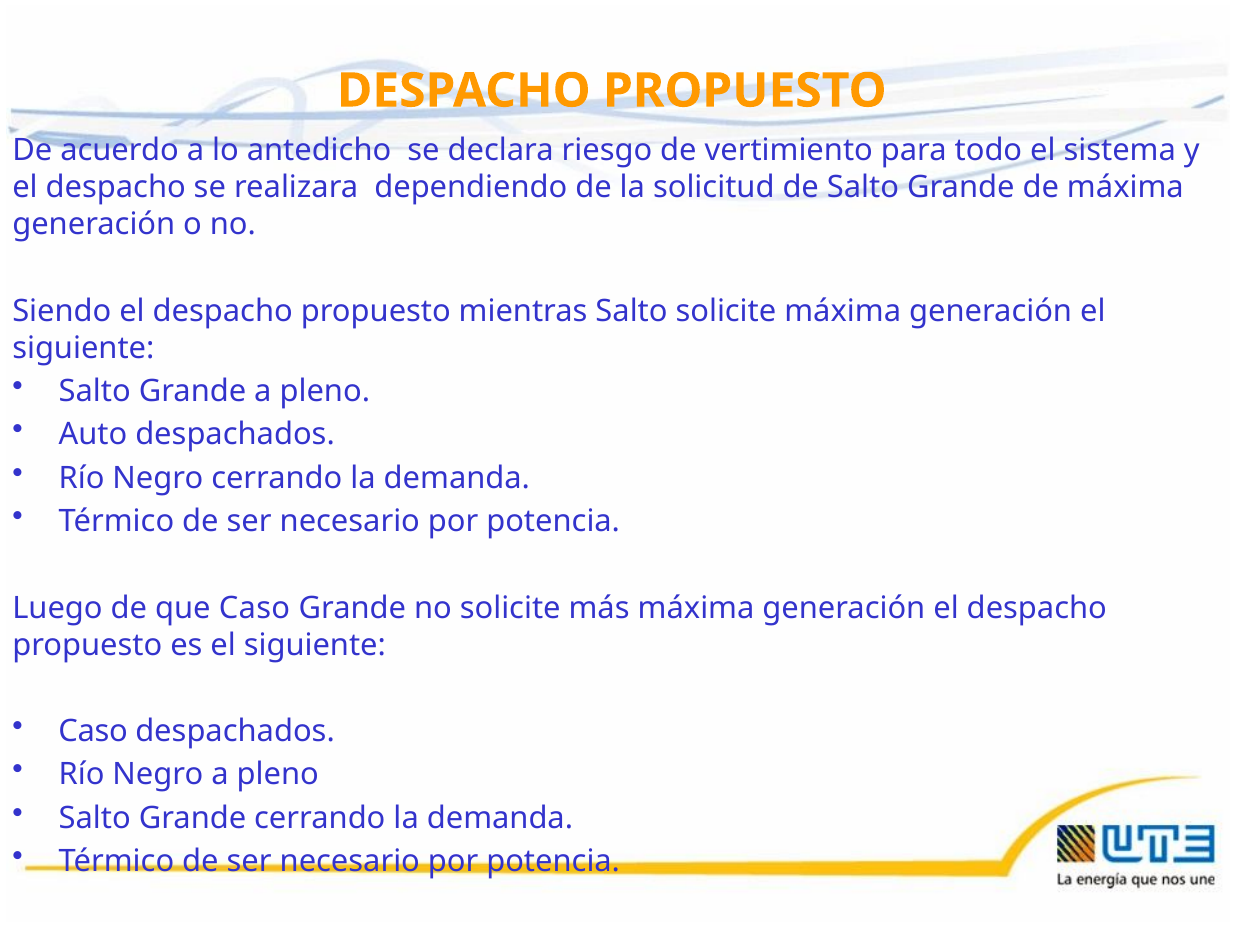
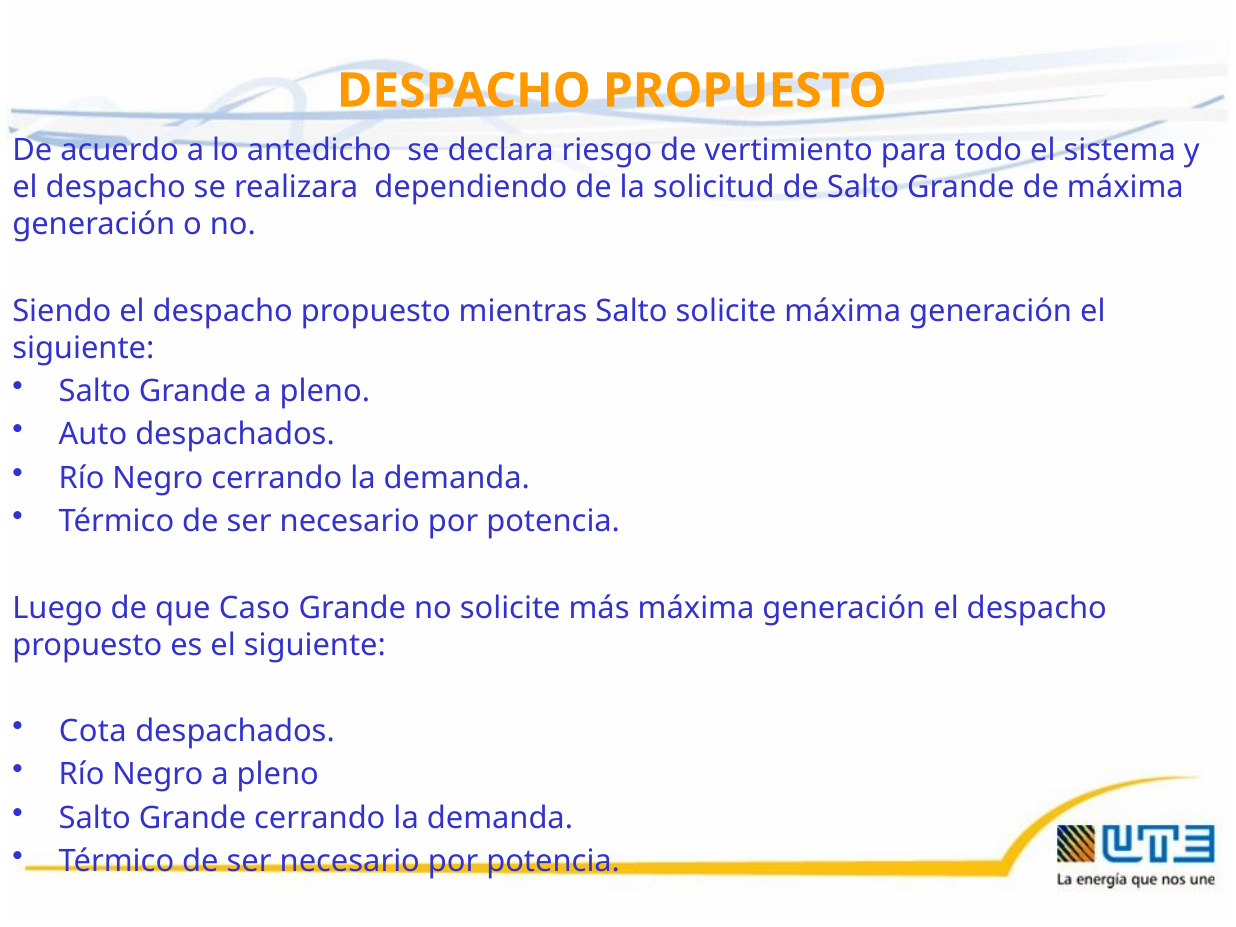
Caso at (93, 731): Caso -> Cota
